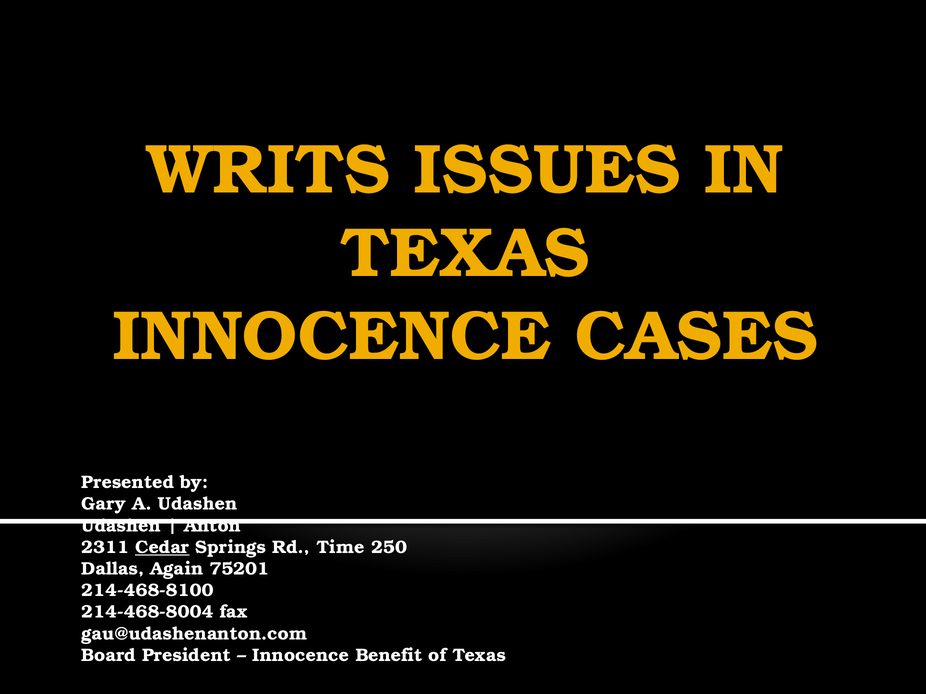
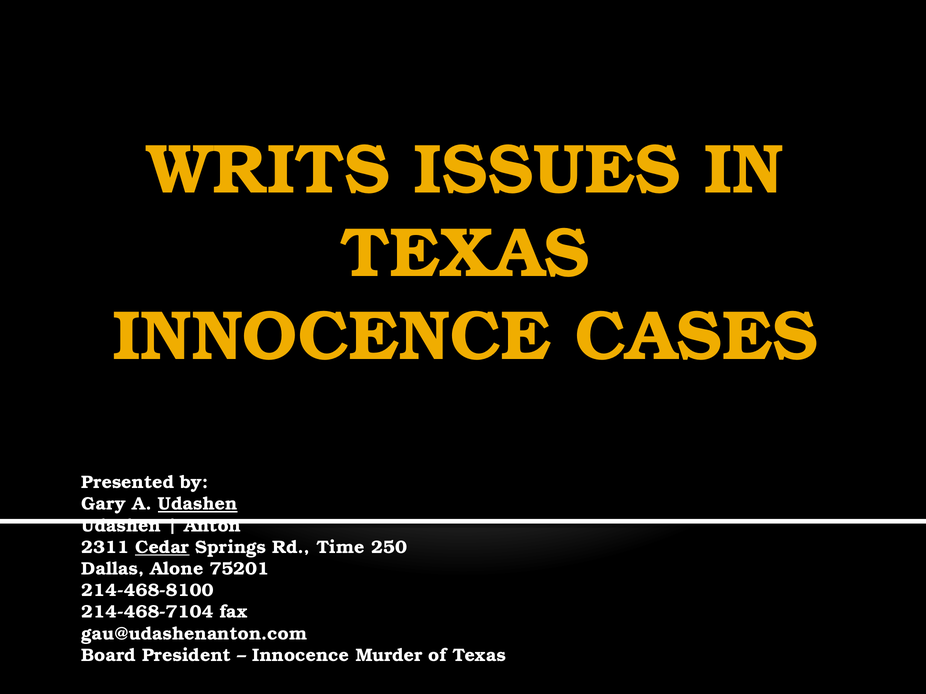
Udashen at (198, 504) underline: none -> present
Again: Again -> Alone
214-468-8004: 214-468-8004 -> 214-468-7104
Benefit: Benefit -> Murder
